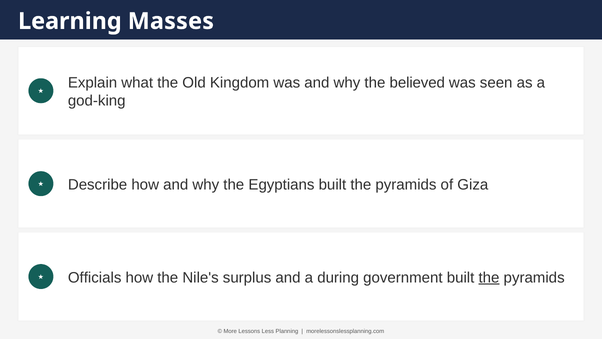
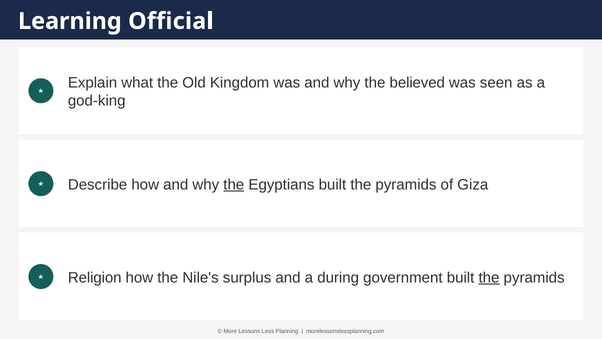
Masses: Masses -> Official
the at (234, 184) underline: none -> present
Officials: Officials -> Religion
